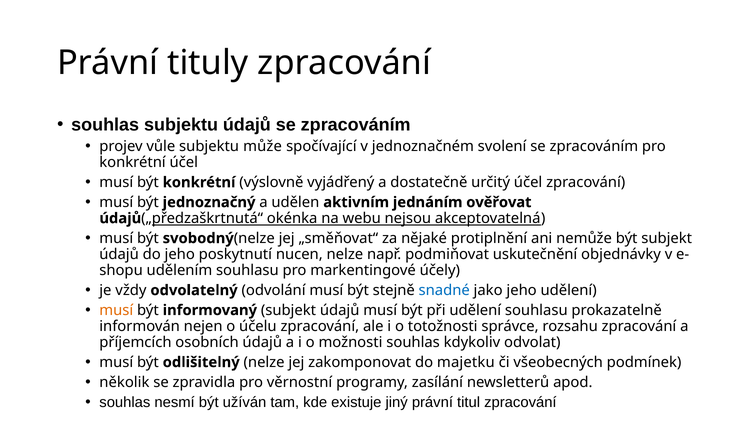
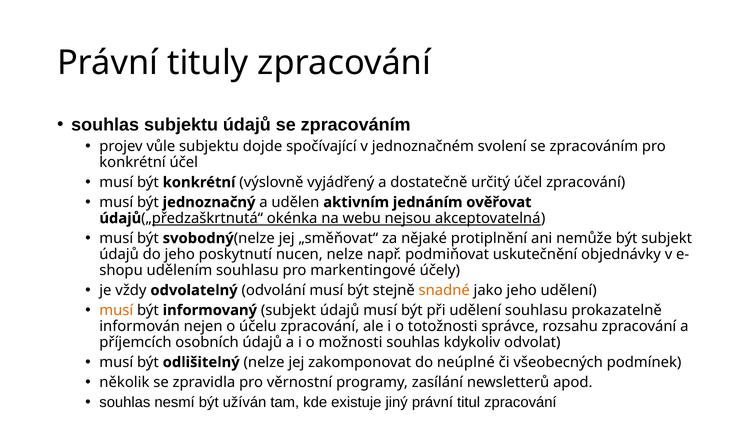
může: může -> dojde
snadné colour: blue -> orange
majetku: majetku -> neúplné
